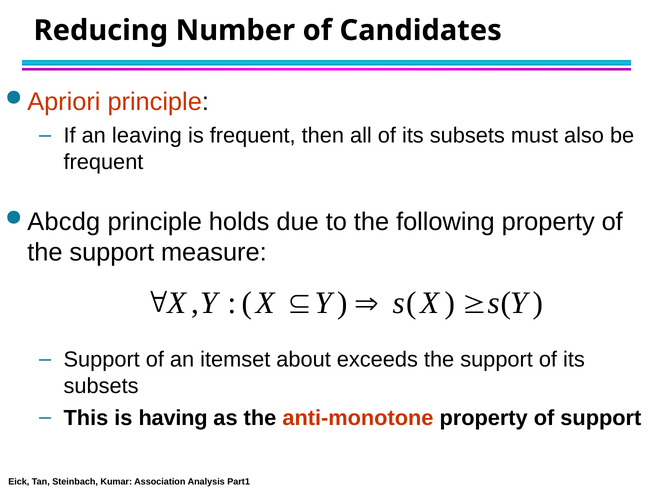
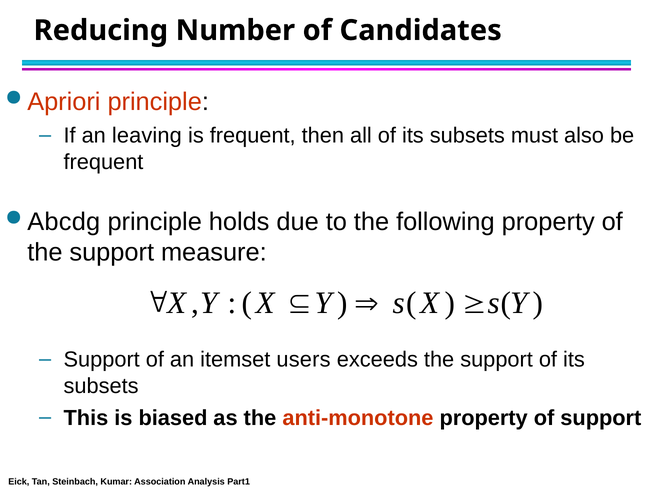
about: about -> users
having: having -> biased
